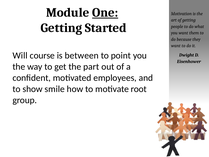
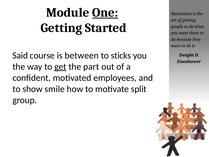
Will: Will -> Said
point: point -> sticks
get underline: none -> present
root: root -> split
